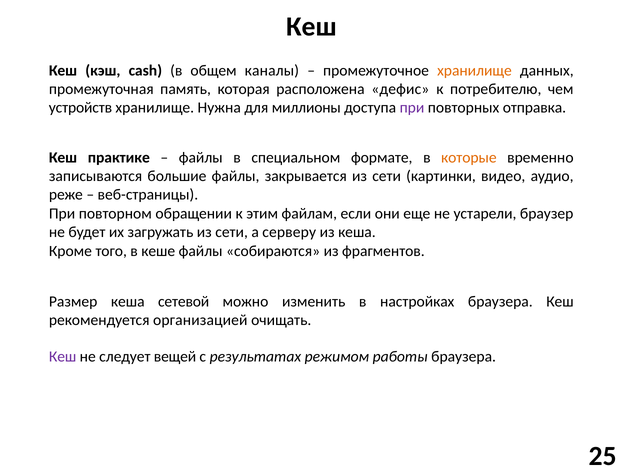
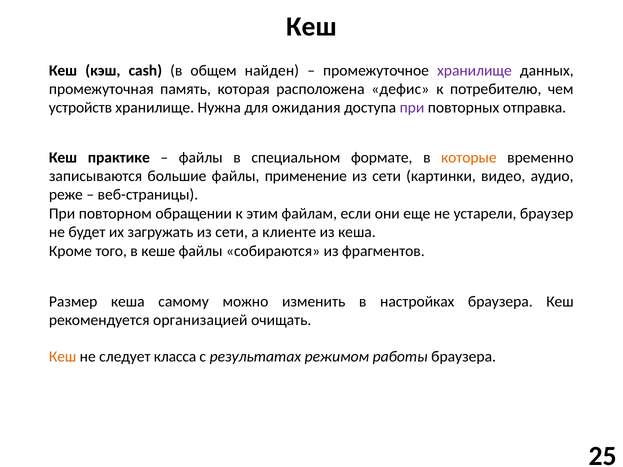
каналы: каналы -> найден
хранилище at (474, 70) colour: orange -> purple
миллионы: миллионы -> ожидания
закрывается: закрывается -> применение
серверу: серверу -> клиенте
сетевой: сетевой -> самому
Кеш at (63, 357) colour: purple -> orange
вещей: вещей -> класса
